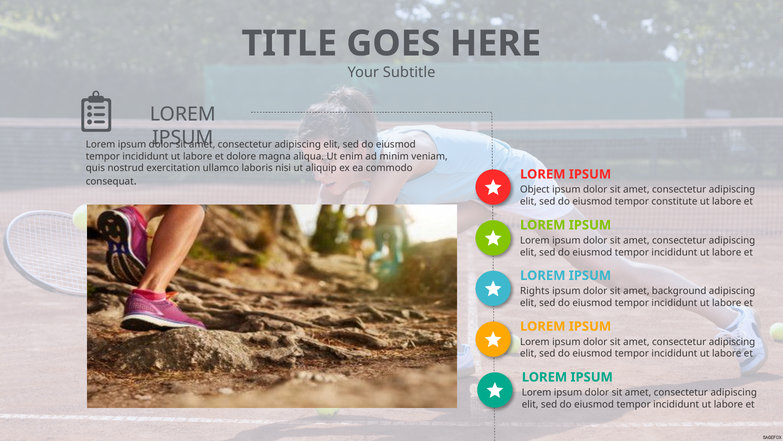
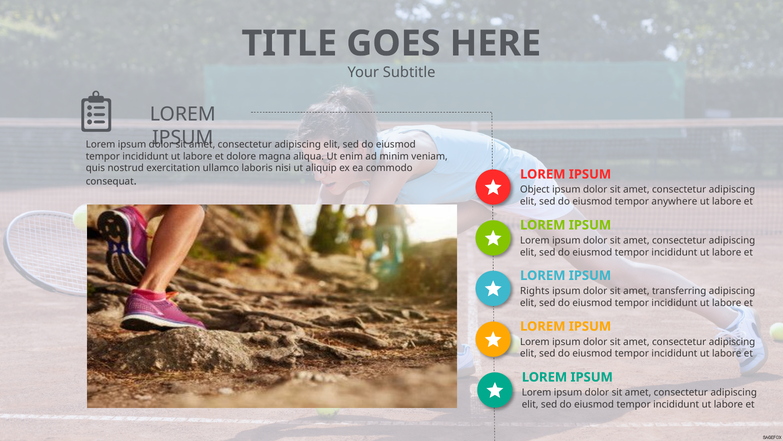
constitute: constitute -> anywhere
background: background -> transferring
